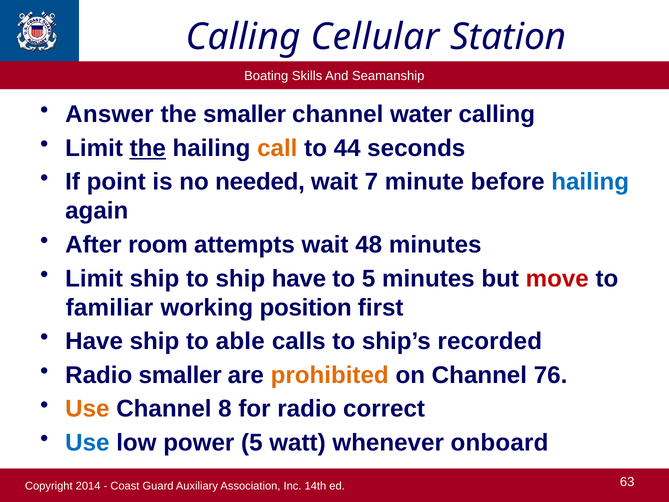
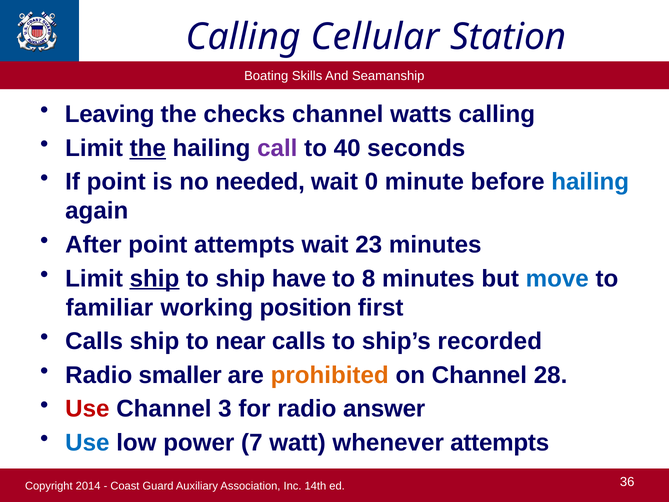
Answer: Answer -> Leaving
the smaller: smaller -> checks
water: water -> watts
call colour: orange -> purple
44: 44 -> 40
7: 7 -> 0
After room: room -> point
48: 48 -> 23
ship at (154, 278) underline: none -> present
to 5: 5 -> 8
move colour: red -> blue
Have at (94, 341): Have -> Calls
able: able -> near
76: 76 -> 28
Use at (87, 409) colour: orange -> red
8: 8 -> 3
correct: correct -> answer
power 5: 5 -> 7
whenever onboard: onboard -> attempts
63: 63 -> 36
